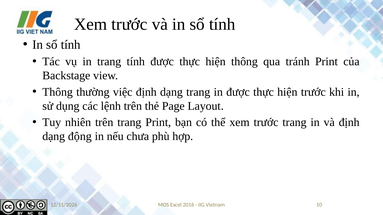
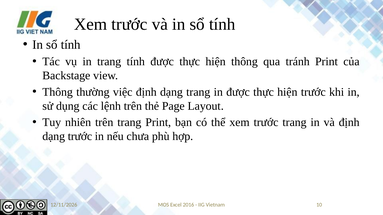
dạng động: động -> trước
